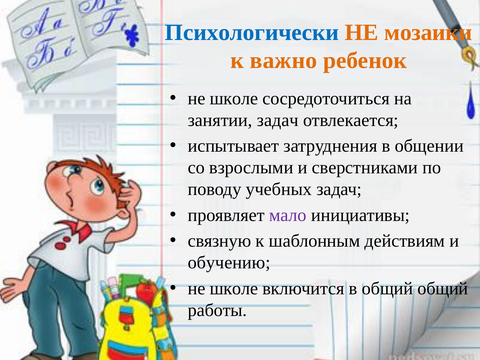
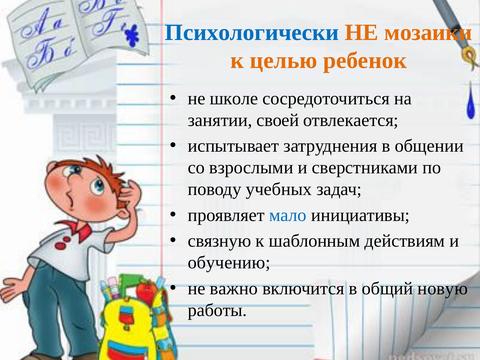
важно: важно -> целью
занятии задач: задач -> своей
мало colour: purple -> blue
школе at (234, 289): школе -> важно
общий общий: общий -> новую
